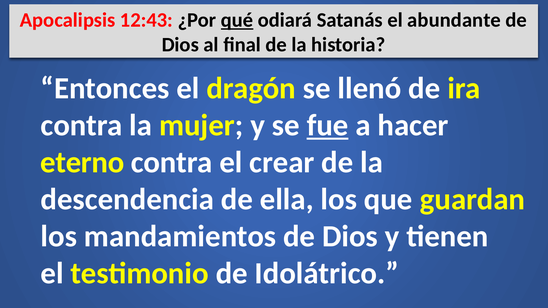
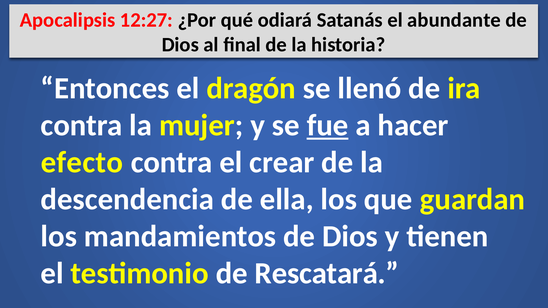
12:43: 12:43 -> 12:27
qué underline: present -> none
eterno: eterno -> efecto
Idolátrico: Idolátrico -> Rescatará
